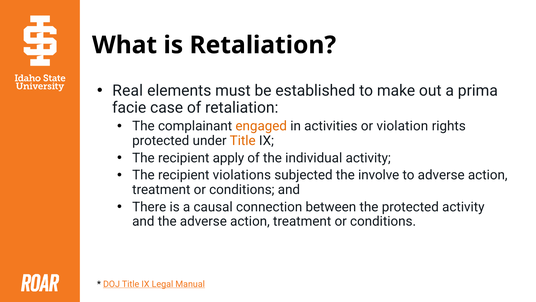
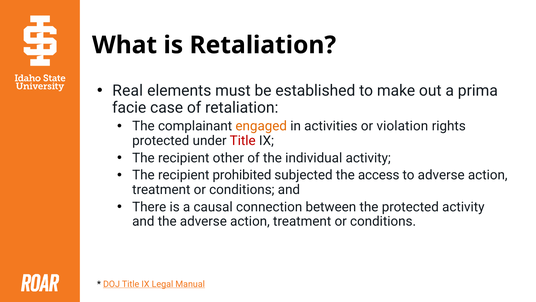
Title at (243, 140) colour: orange -> red
apply: apply -> other
violations: violations -> prohibited
involve: involve -> access
